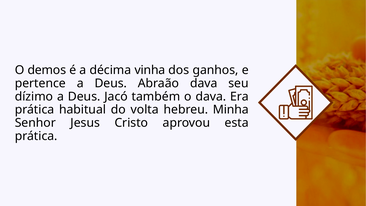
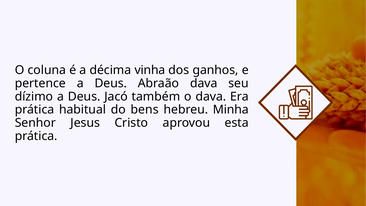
demos: demos -> coluna
volta: volta -> bens
